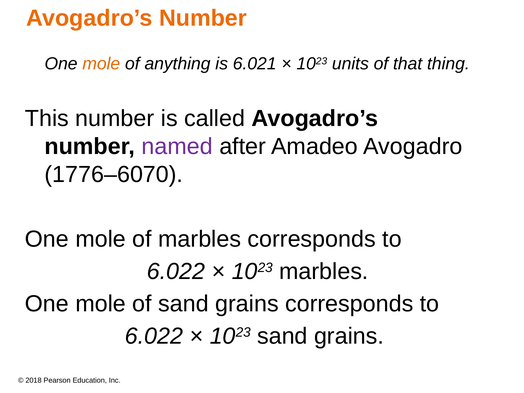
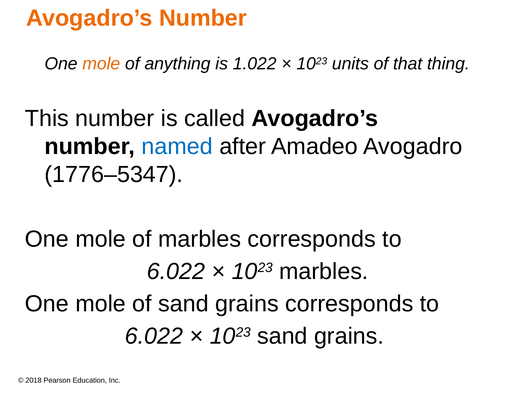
6.021: 6.021 -> 1.022
named colour: purple -> blue
1776–6070: 1776–6070 -> 1776–5347
